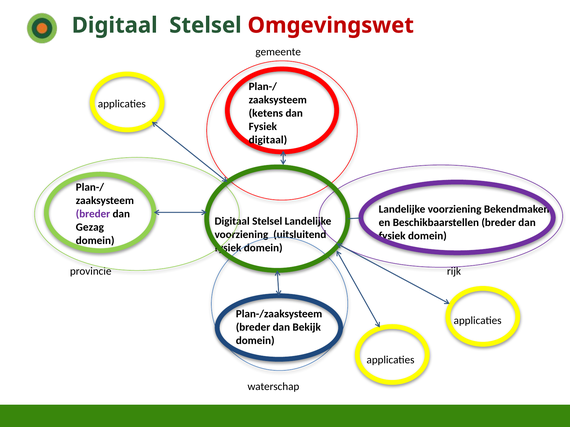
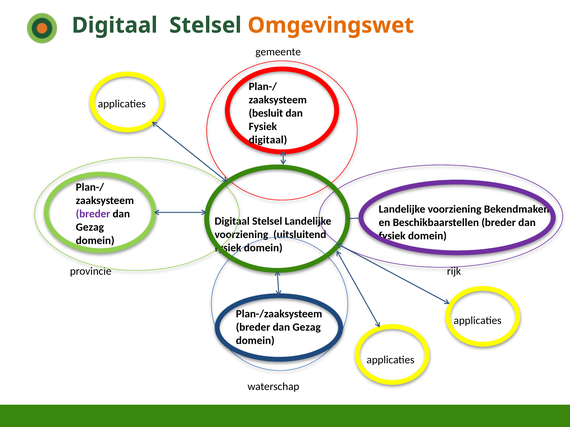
Omgevingswet colour: red -> orange
ketens: ketens -> besluit
Bekijk at (307, 328): Bekijk -> Gezag
